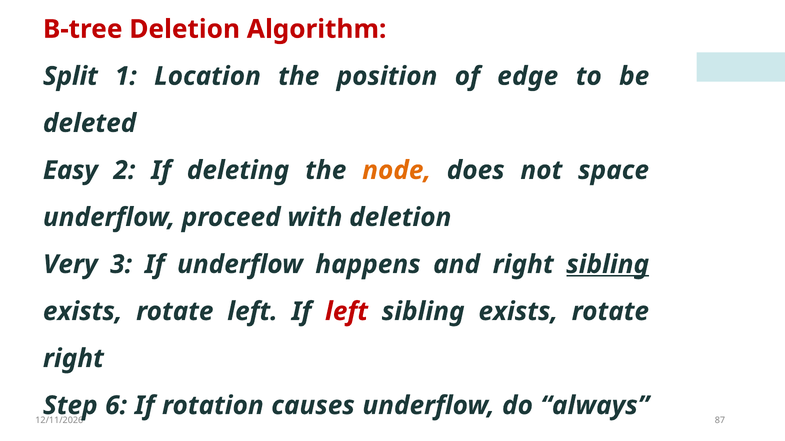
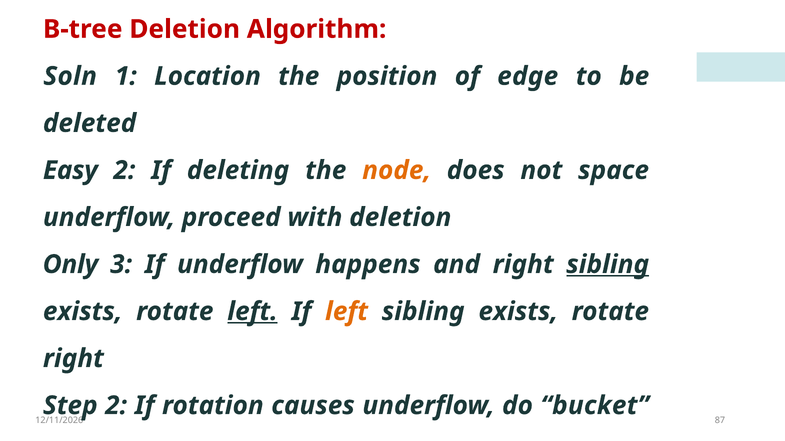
Split: Split -> Soln
Very: Very -> Only
left at (252, 312) underline: none -> present
left at (347, 312) colour: red -> orange
6 at (116, 406): 6 -> 2
always: always -> bucket
